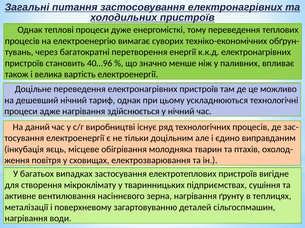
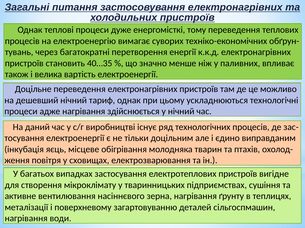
40…96: 40…96 -> 40…35
